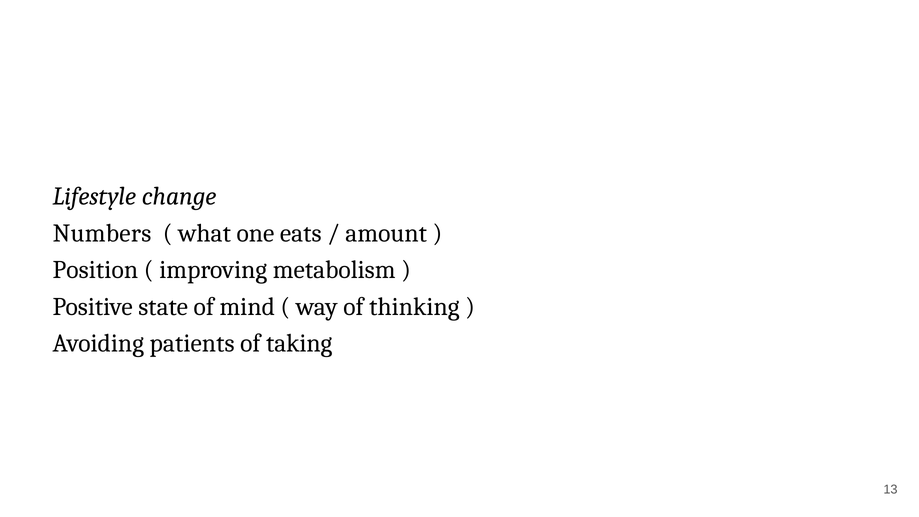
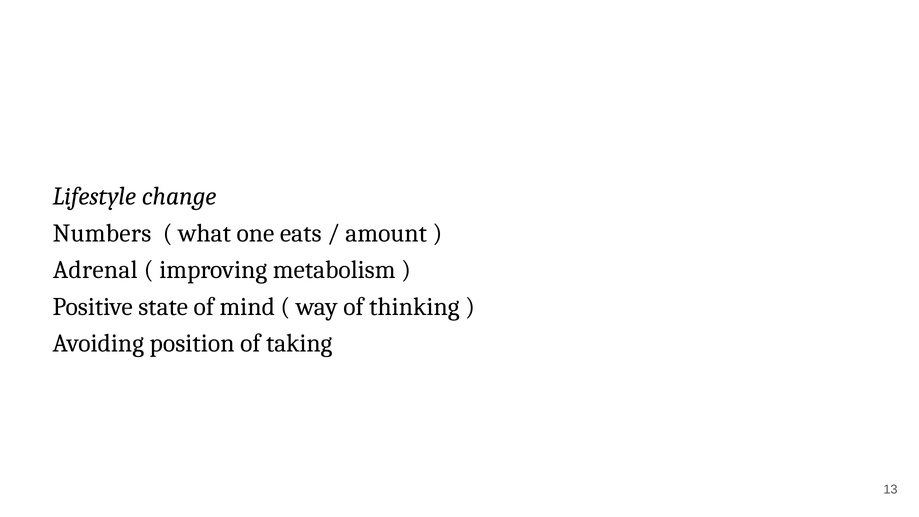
Position: Position -> Adrenal
patients: patients -> position
